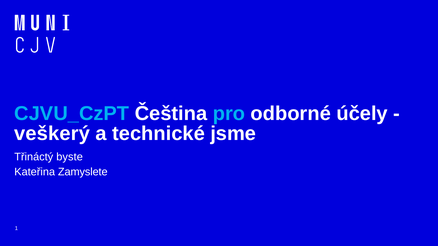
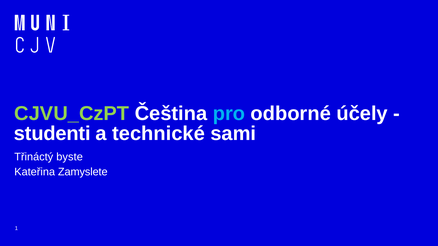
CJVU_CzPT colour: light blue -> light green
veškerý: veškerý -> studenti
jsme: jsme -> sami
